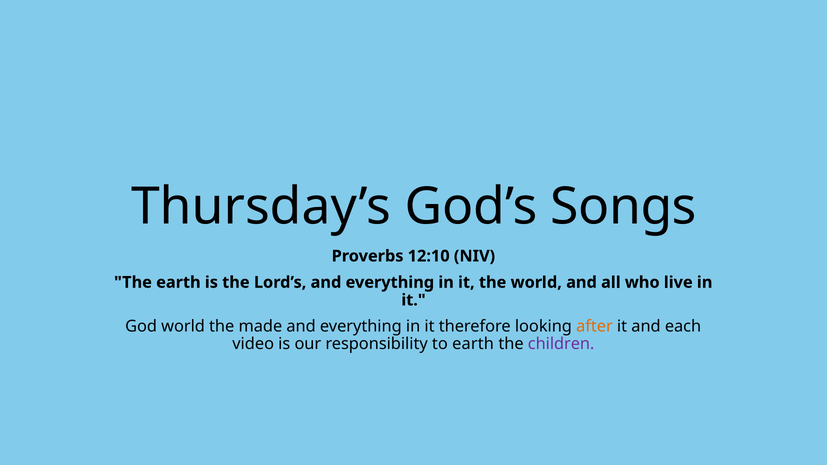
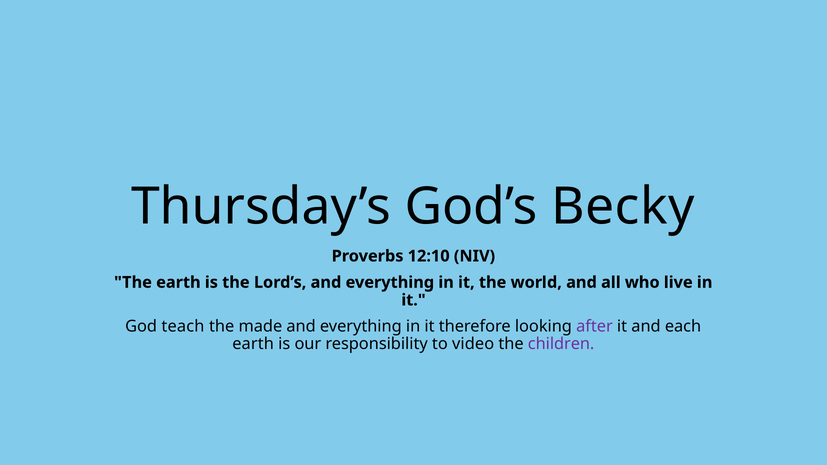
Songs: Songs -> Becky
God world: world -> teach
after colour: orange -> purple
video at (253, 344): video -> earth
to earth: earth -> video
